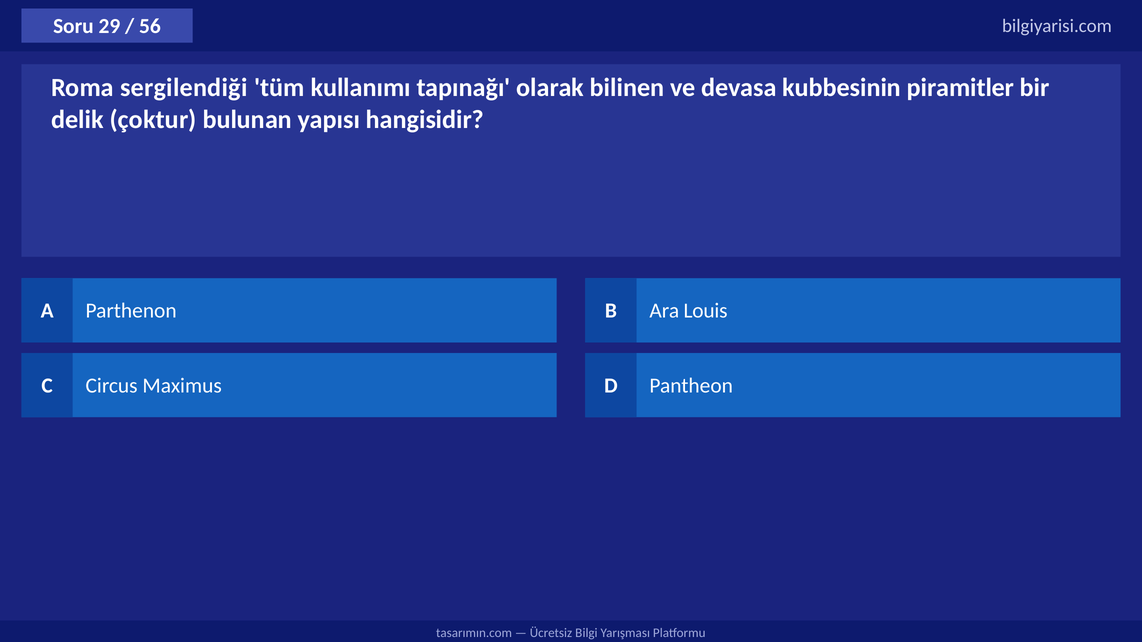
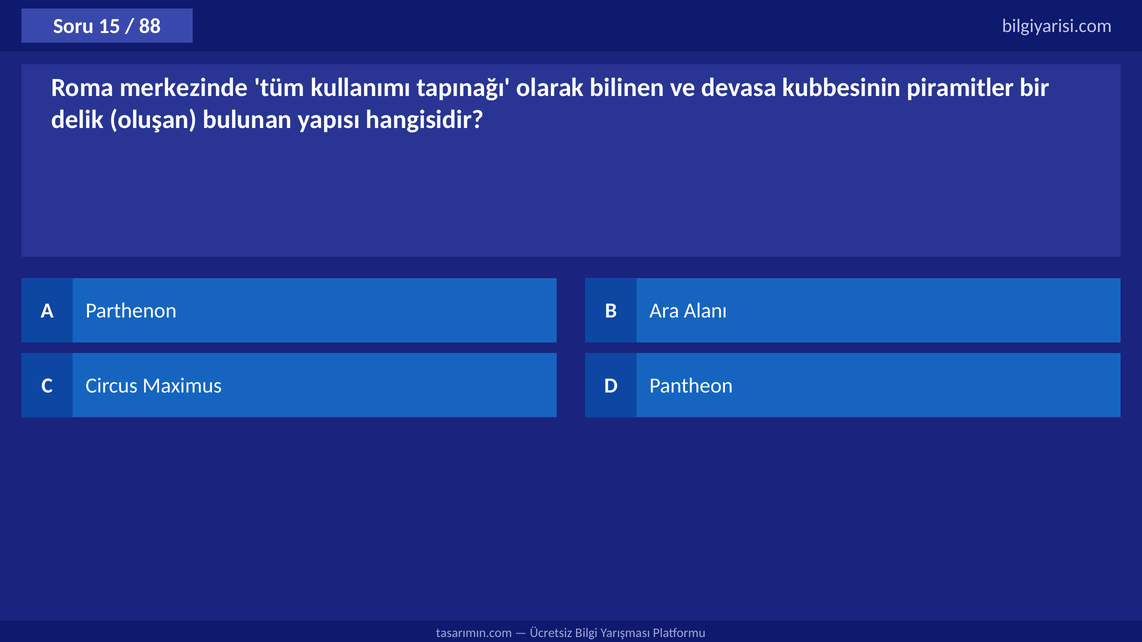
29: 29 -> 15
56: 56 -> 88
sergilendiği: sergilendiği -> merkezinde
çoktur: çoktur -> oluşan
Louis: Louis -> Alanı
